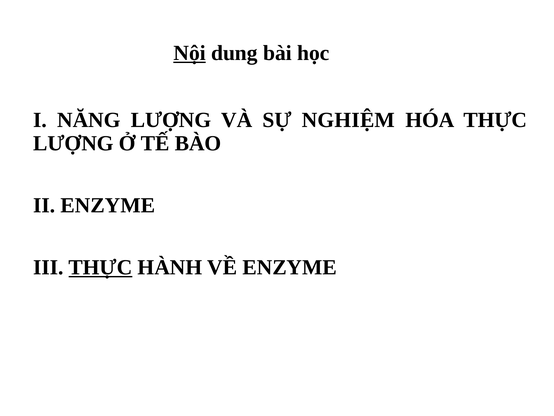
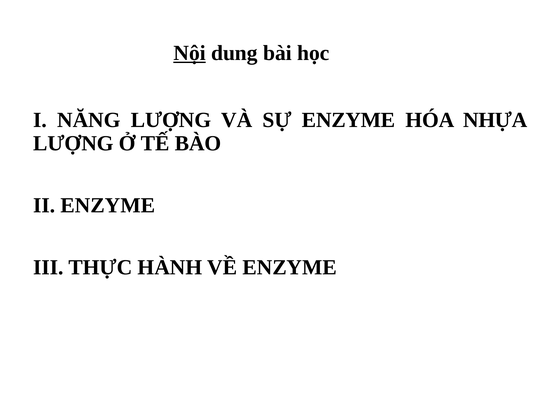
SỰ NGHIỆM: NGHIỆM -> ENZYME
HÓA THỰC: THỰC -> NHỰA
THỰC at (100, 267) underline: present -> none
